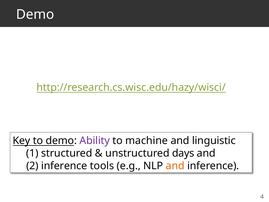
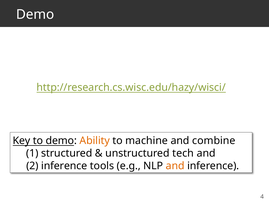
Ability colour: purple -> orange
linguistic: linguistic -> combine
days: days -> tech
